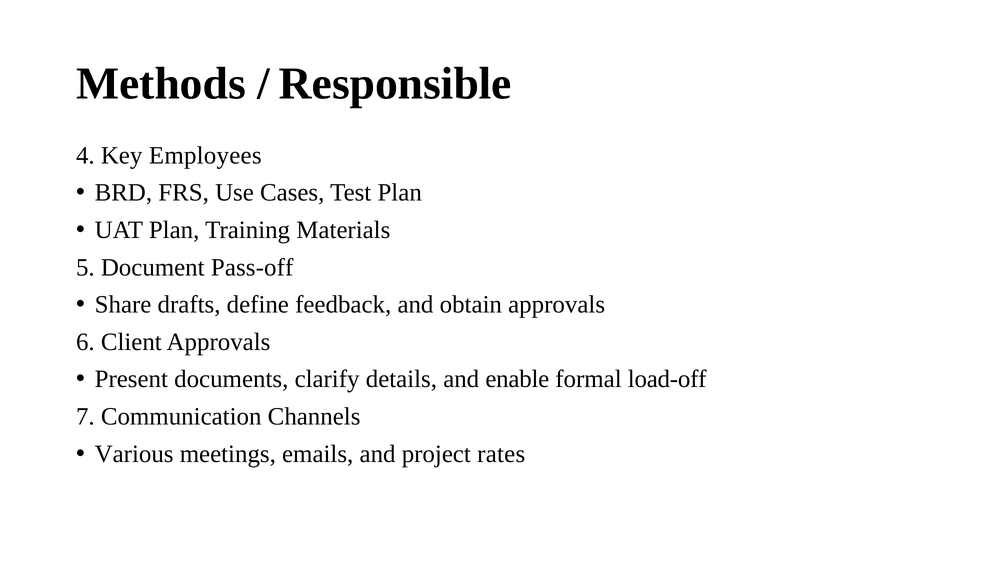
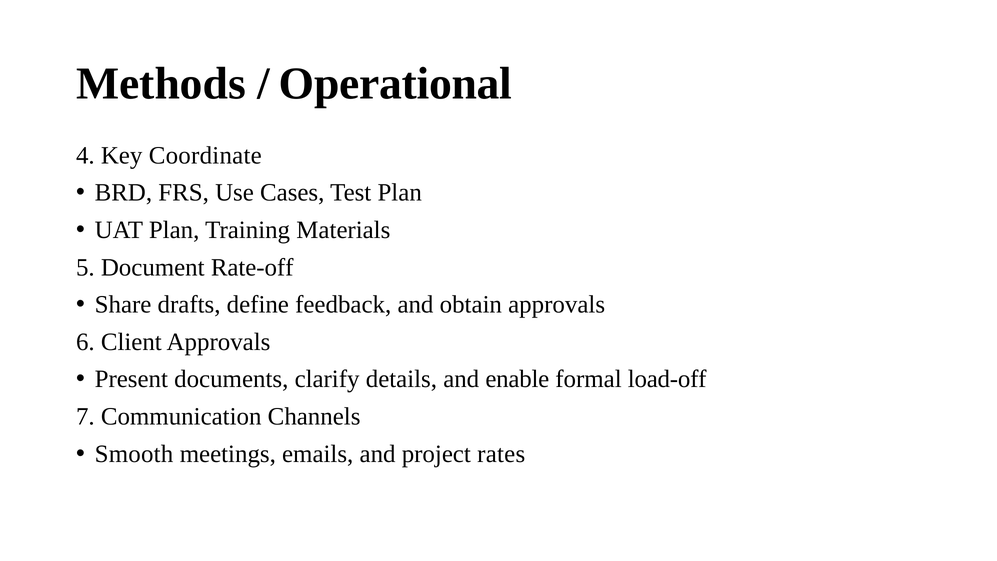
Responsible: Responsible -> Operational
Employees: Employees -> Coordinate
Pass-off: Pass-off -> Rate-off
Various: Various -> Smooth
